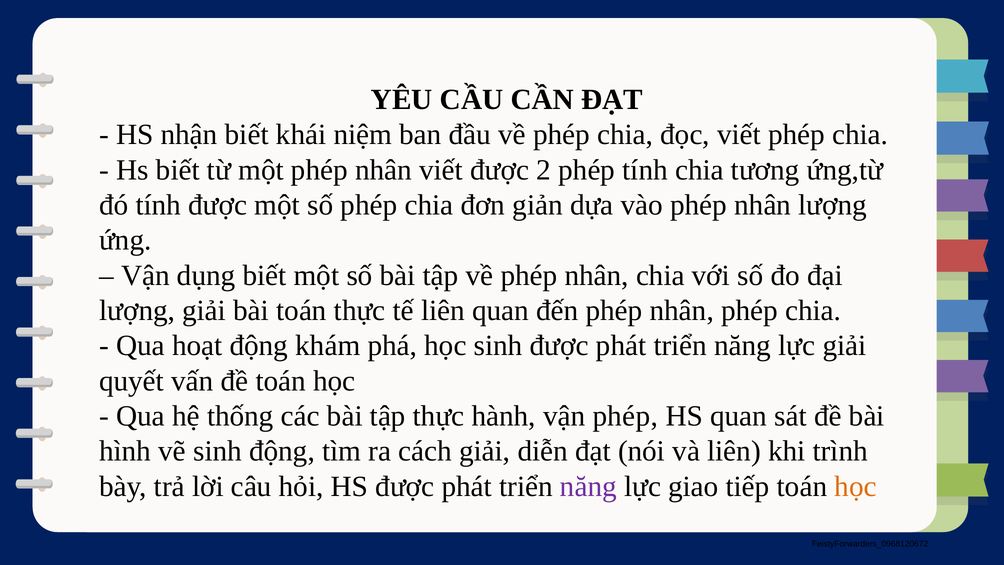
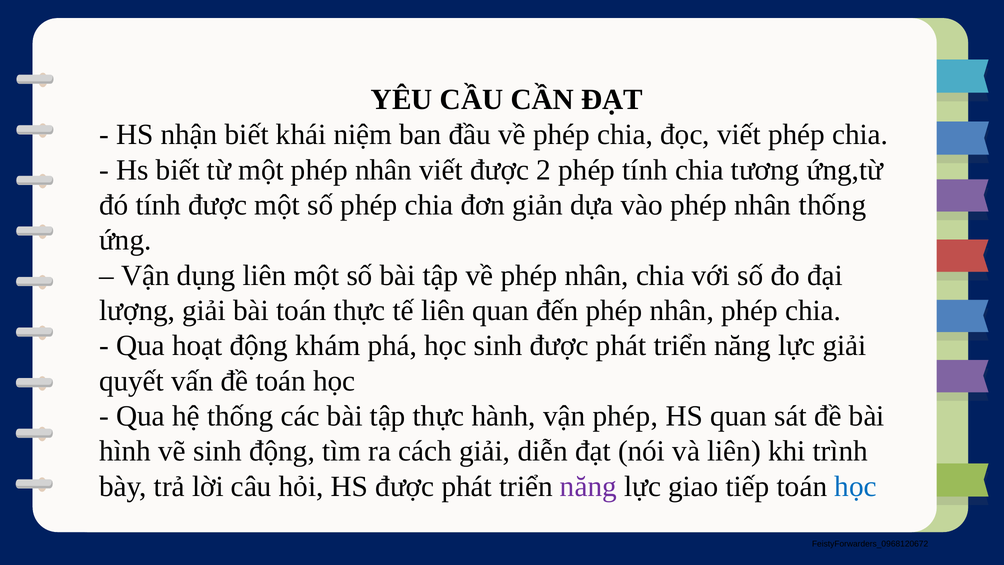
nhân lượng: lượng -> thống
dụng biết: biết -> liên
học at (856, 486) colour: orange -> blue
